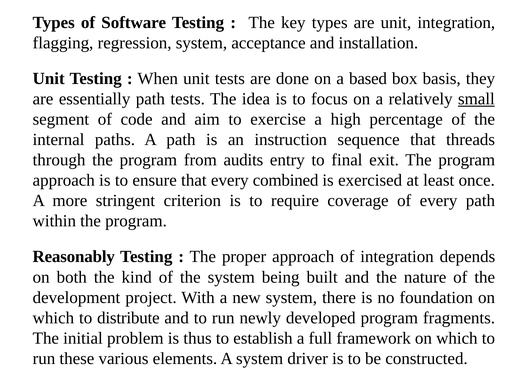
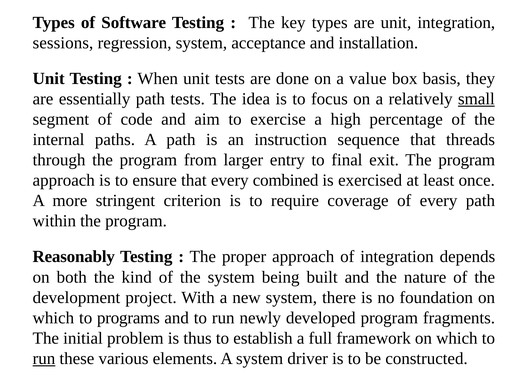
flagging: flagging -> sessions
based: based -> value
audits: audits -> larger
distribute: distribute -> programs
run at (44, 358) underline: none -> present
